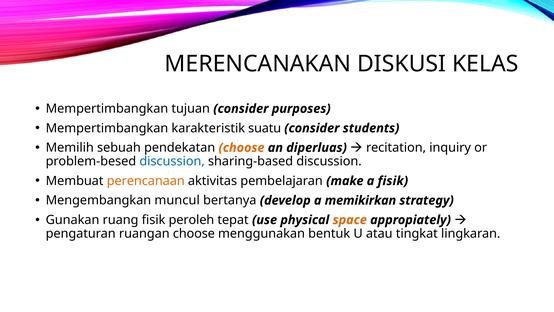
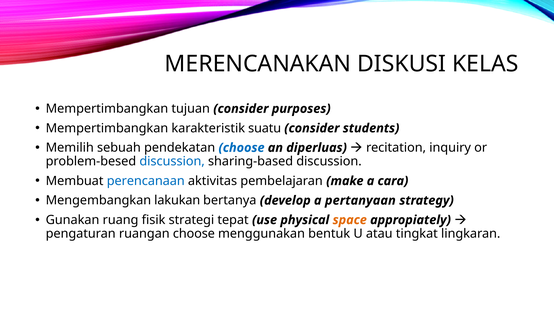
choose at (242, 148) colour: orange -> blue
perencanaan colour: orange -> blue
a fisik: fisik -> cara
muncul: muncul -> lakukan
memikirkan: memikirkan -> pertanyaan
peroleh: peroleh -> strategi
